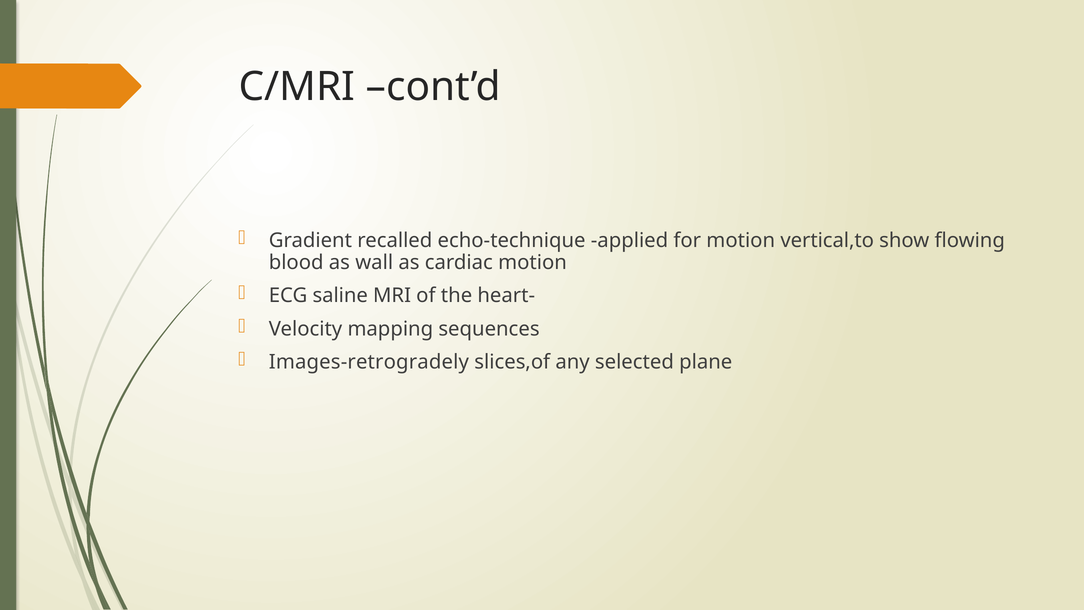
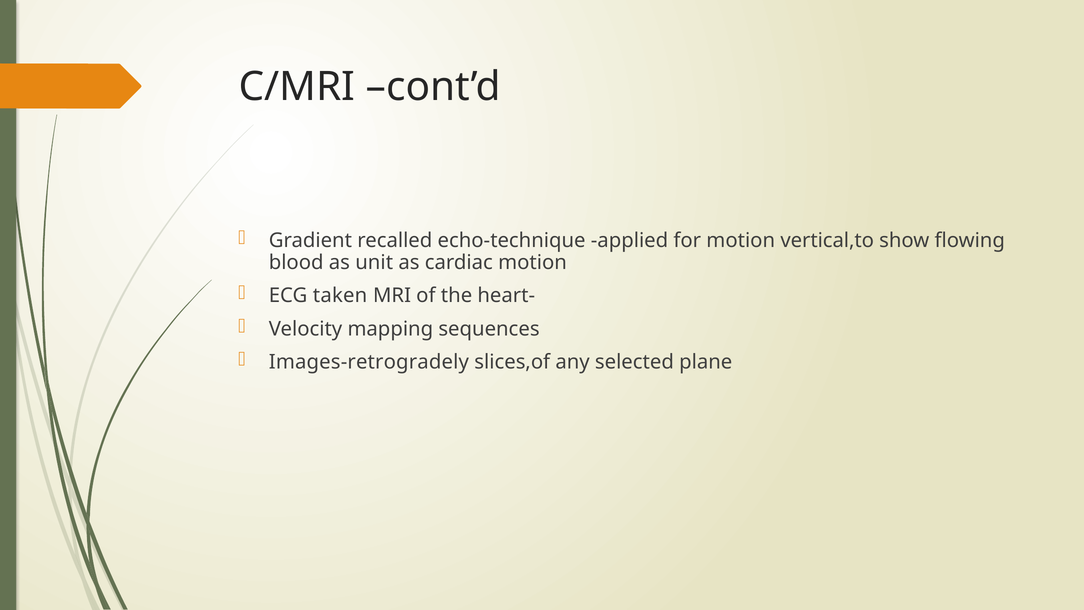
wall: wall -> unit
saline: saline -> taken
